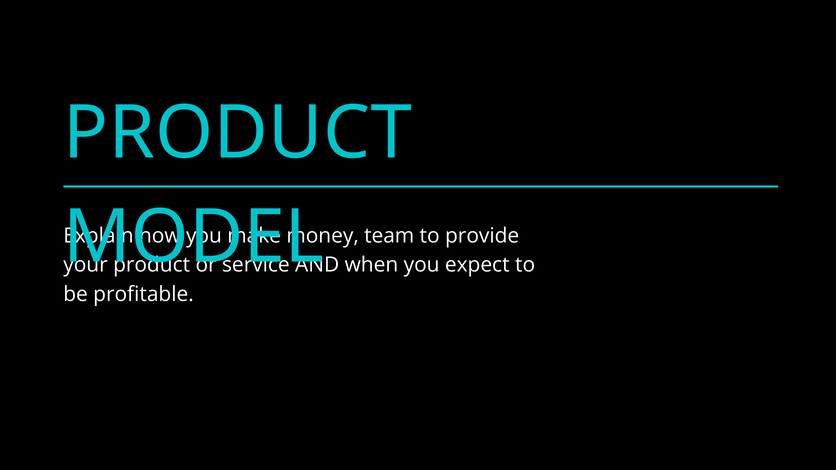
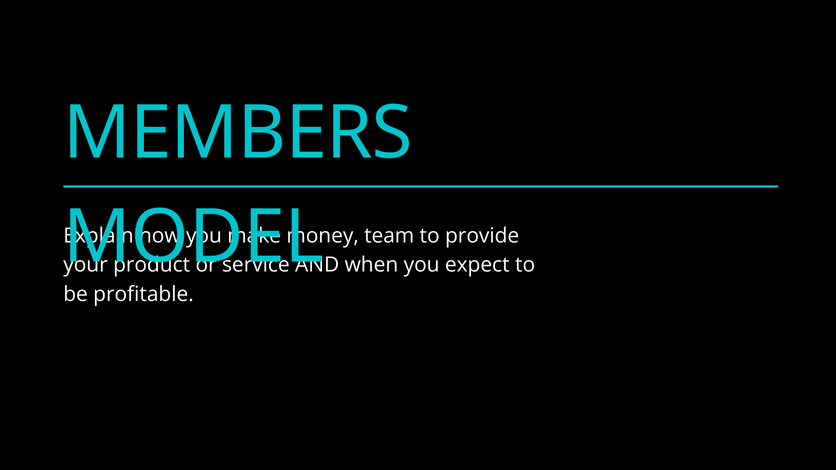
PRODUCT at (238, 133): PRODUCT -> MEMBERS
